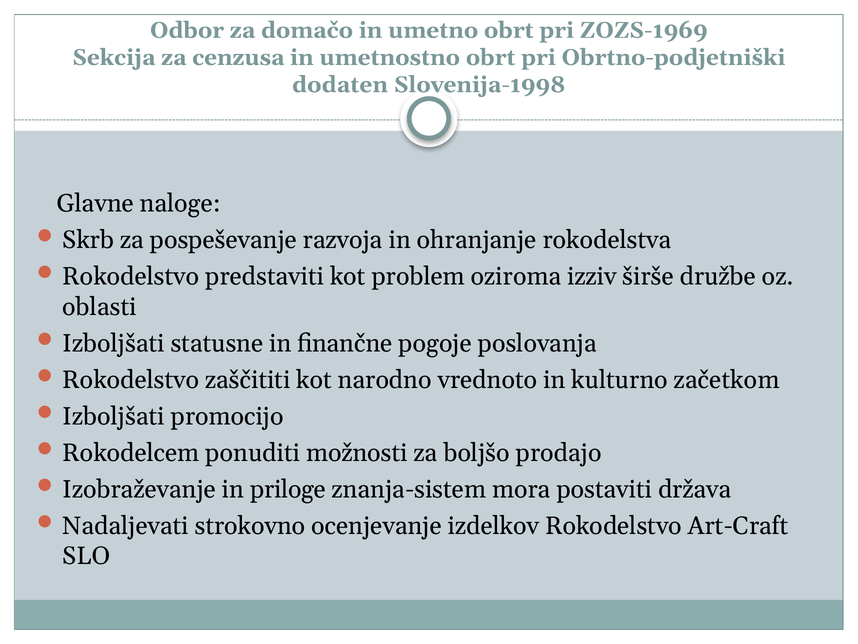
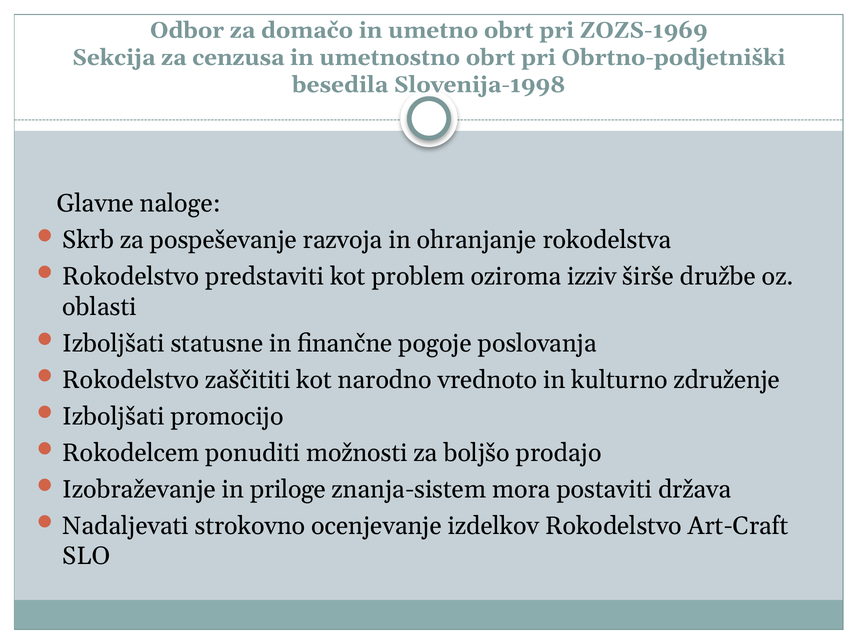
dodaten: dodaten -> besedila
začetkom: začetkom -> združenje
